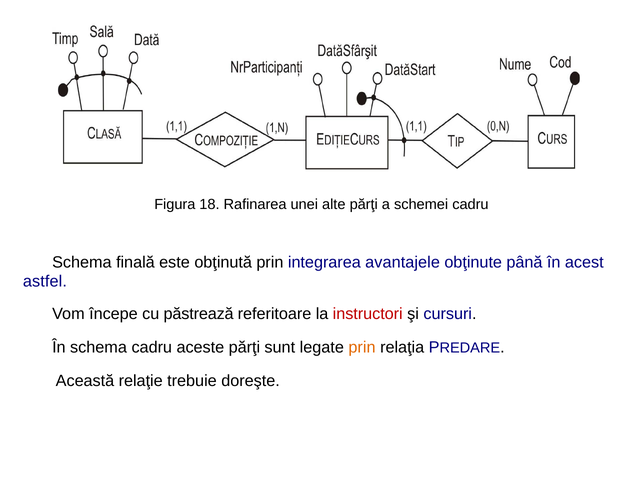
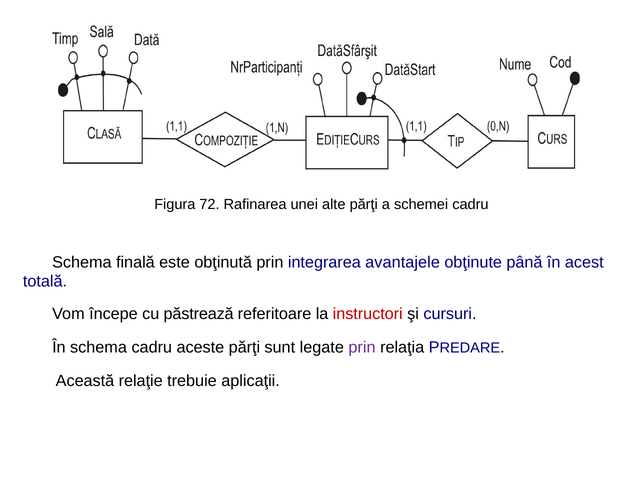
18: 18 -> 72
astfel: astfel -> totală
prin at (362, 347) colour: orange -> purple
doreşte: doreşte -> aplicaţii
